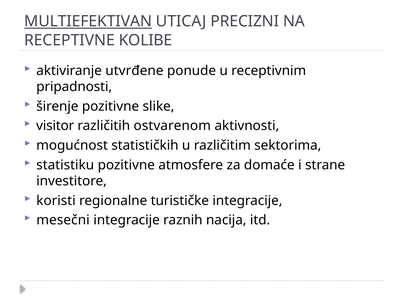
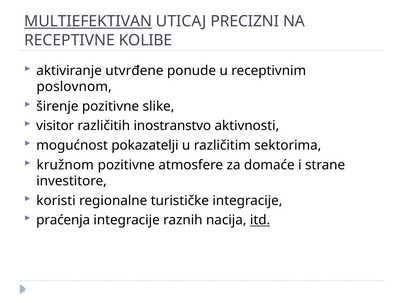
pripadnosti: pripadnosti -> poslovnom
ostvarenom: ostvarenom -> inostranstvo
statističkih: statističkih -> pokazatelji
statistiku: statistiku -> kružnom
mesečni: mesečni -> praćenja
itd underline: none -> present
